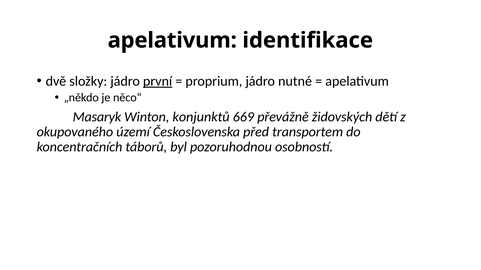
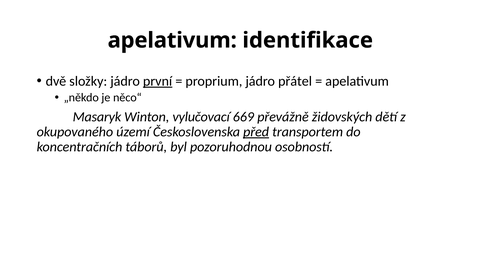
nutné: nutné -> přátel
konjunktů: konjunktů -> vylučovací
před underline: none -> present
